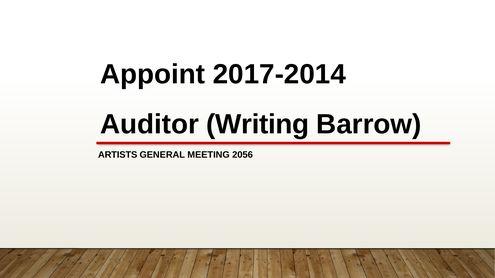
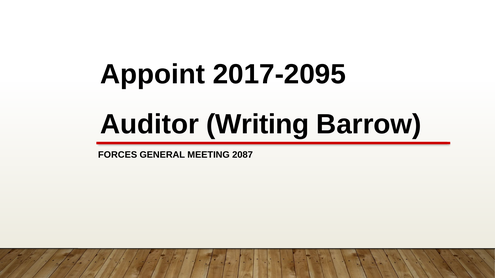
2017-2014: 2017-2014 -> 2017-2095
ARTISTS: ARTISTS -> FORCES
2056: 2056 -> 2087
